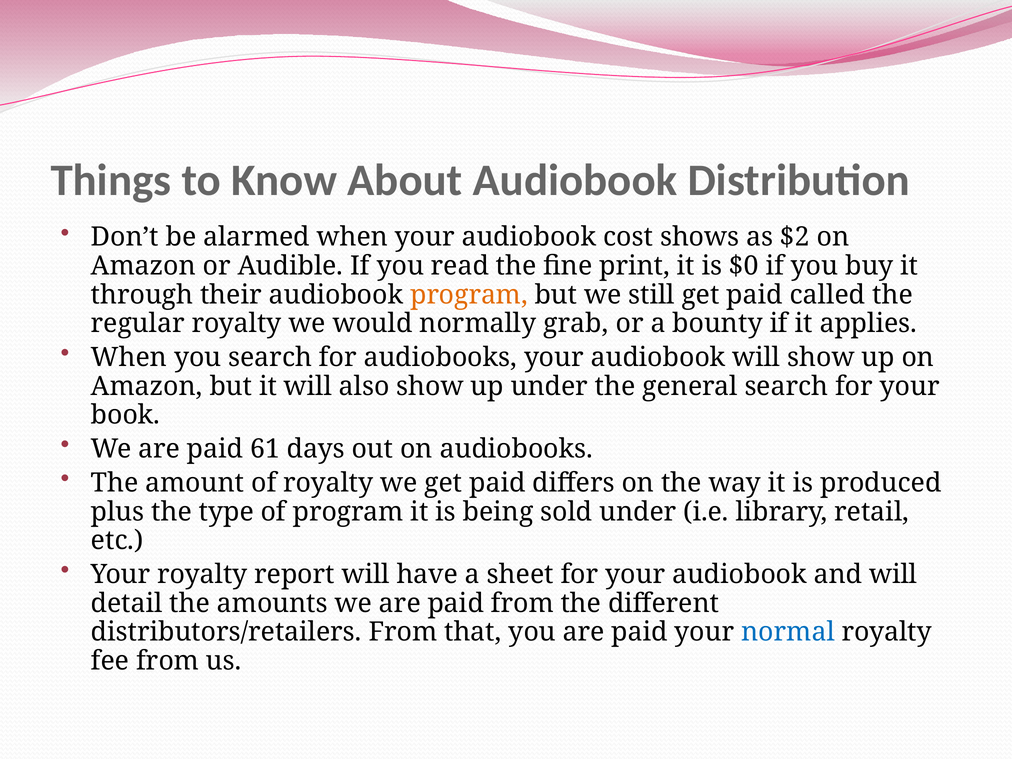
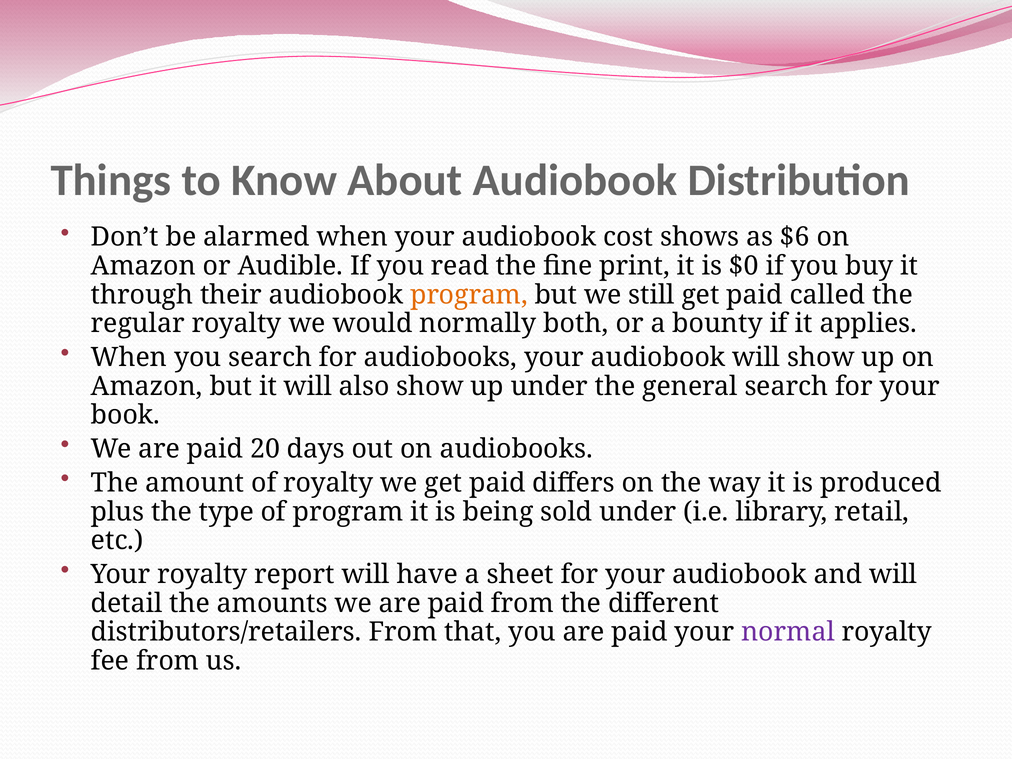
$2: $2 -> $6
grab: grab -> both
61: 61 -> 20
normal colour: blue -> purple
